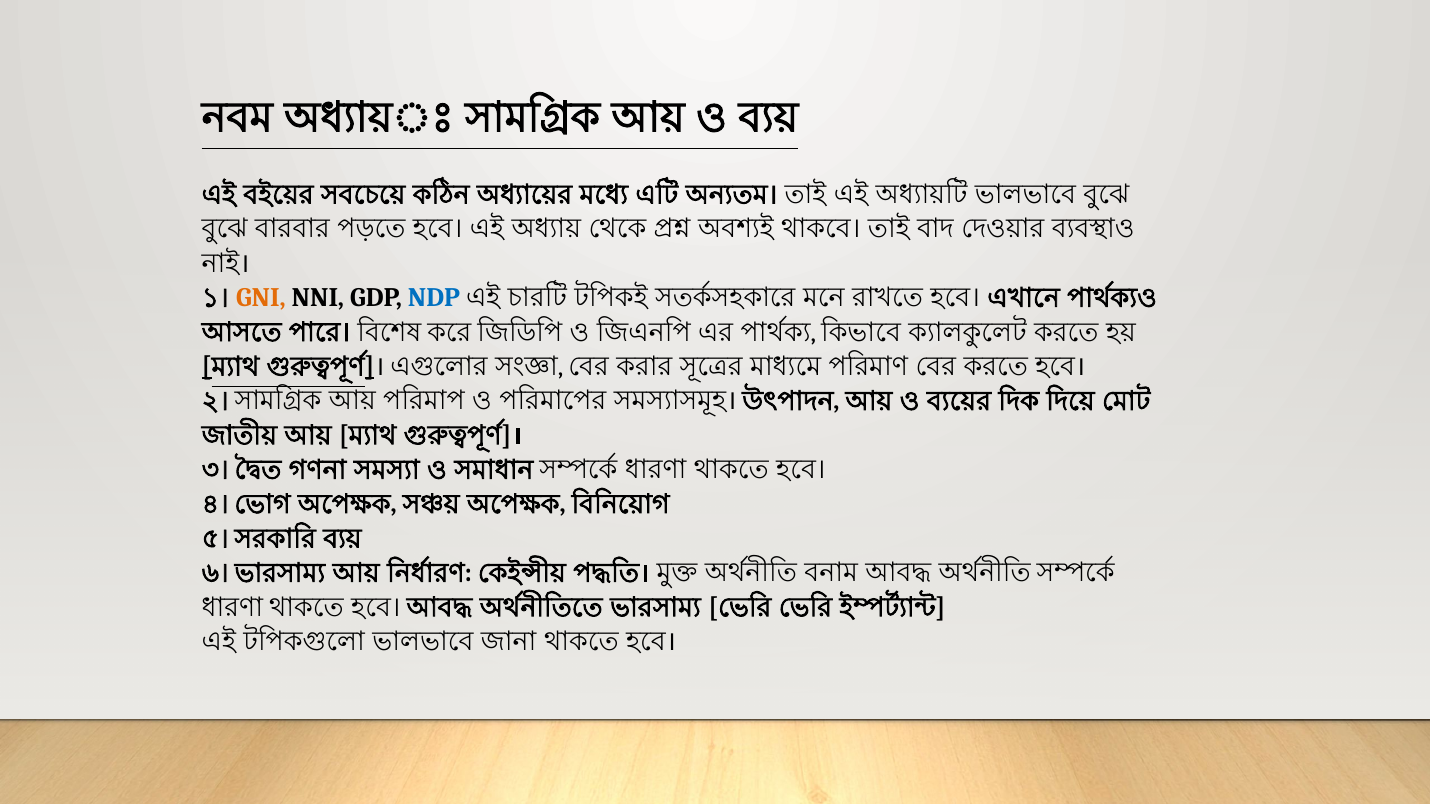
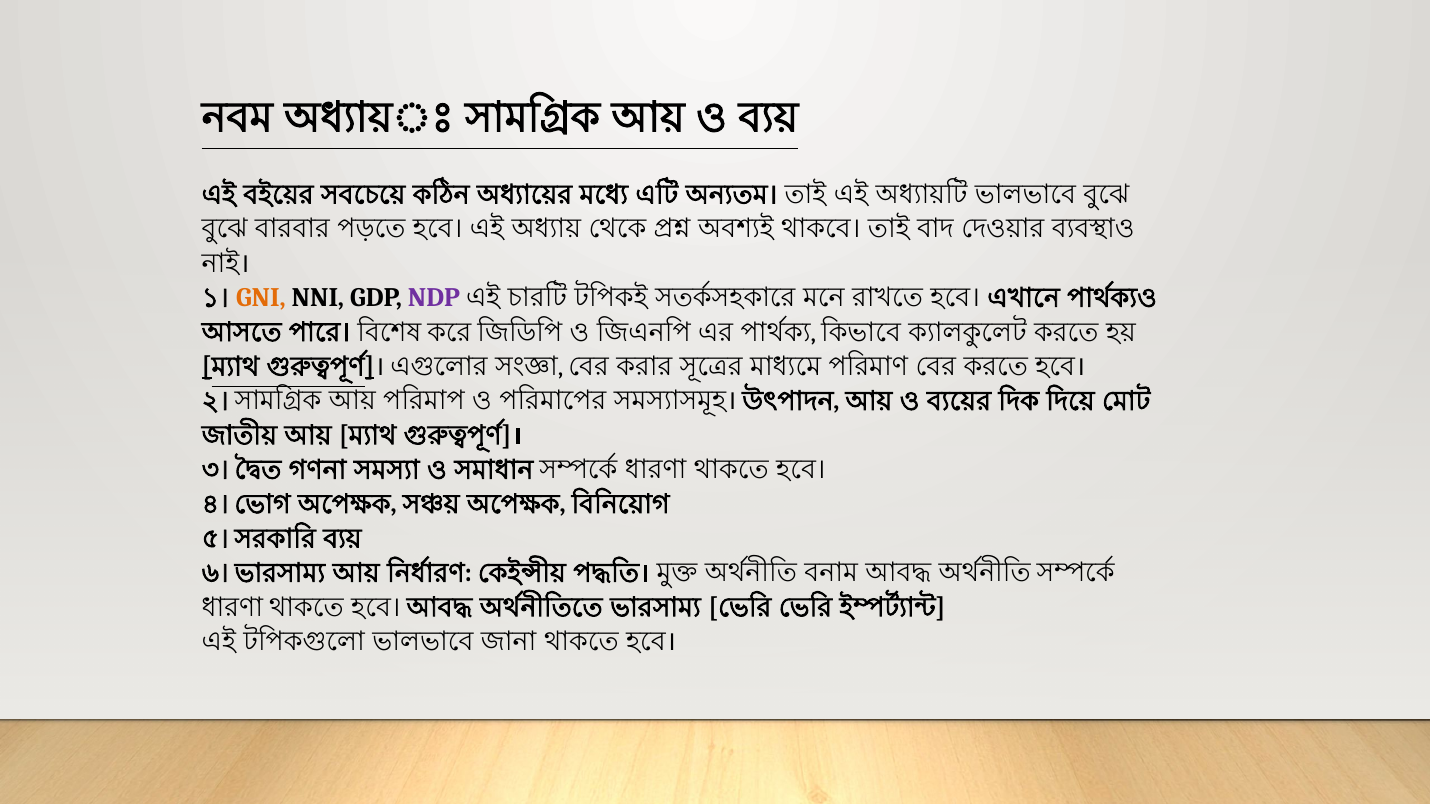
NDP colour: blue -> purple
